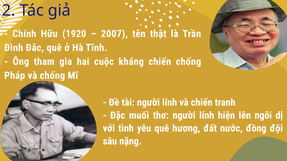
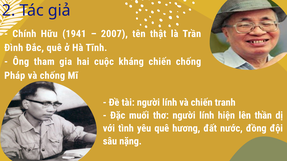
1920: 1920 -> 1941
ngôi: ngôi -> thần
